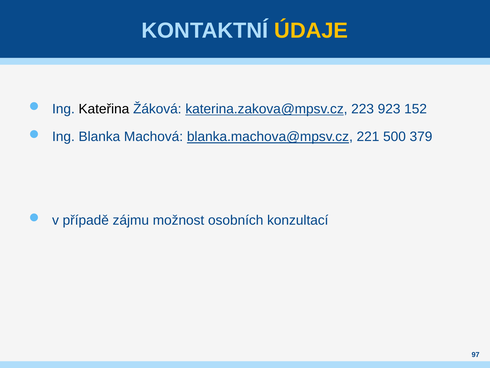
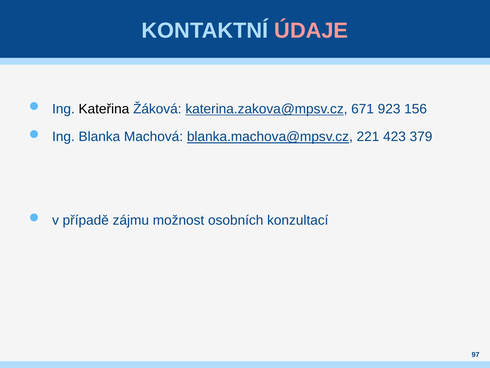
ÚDAJE colour: yellow -> pink
223: 223 -> 671
152: 152 -> 156
500: 500 -> 423
